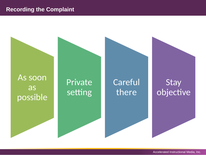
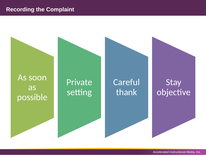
there: there -> thank
